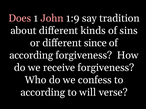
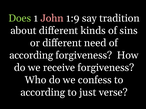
Does colour: pink -> light green
since: since -> need
will: will -> just
